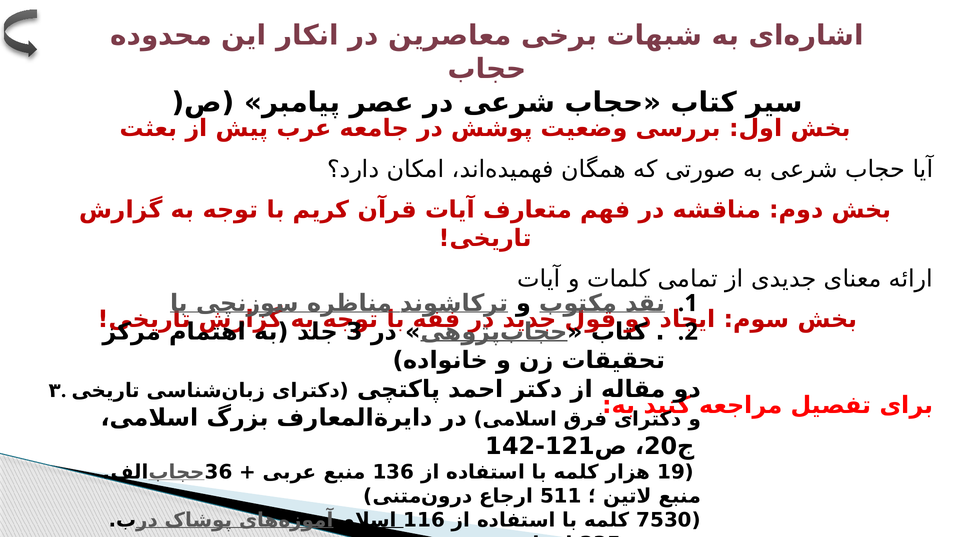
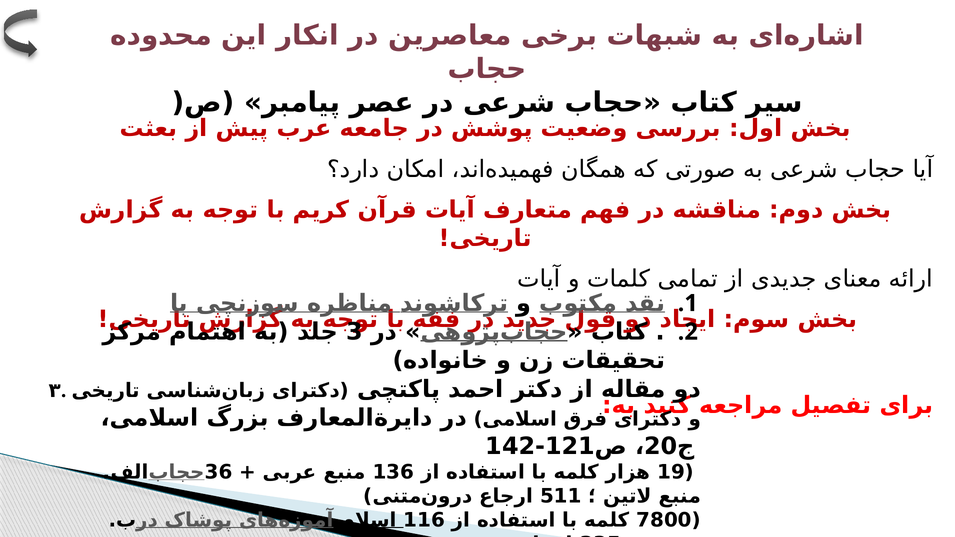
7530: 7530 -> 7800
